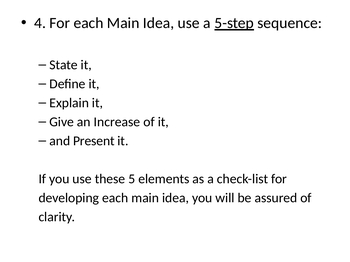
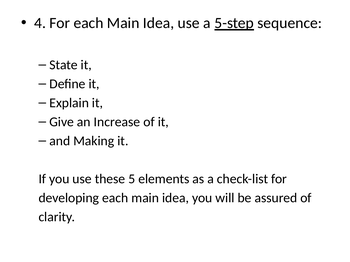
Present: Present -> Making
